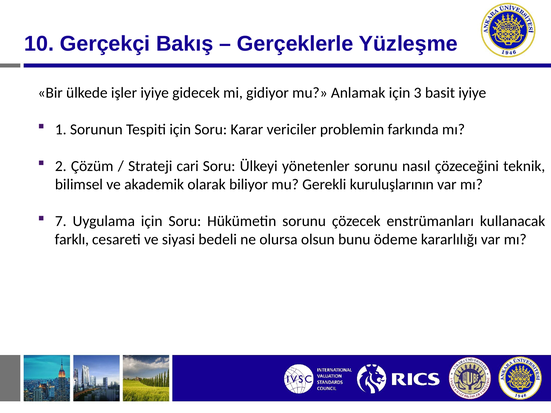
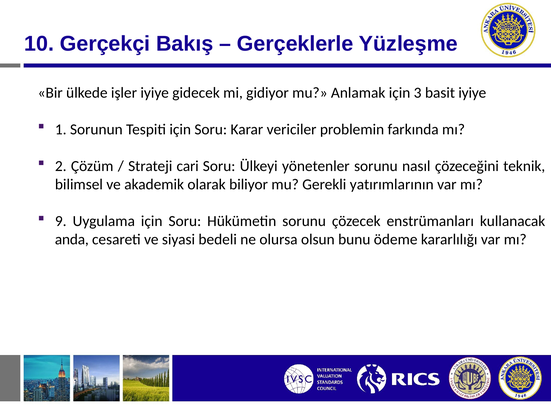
kuruluşlarının: kuruluşlarının -> yatırımlarının
7: 7 -> 9
farklı: farklı -> anda
